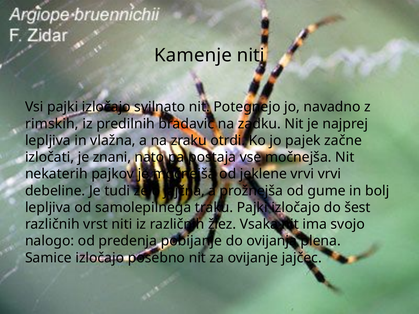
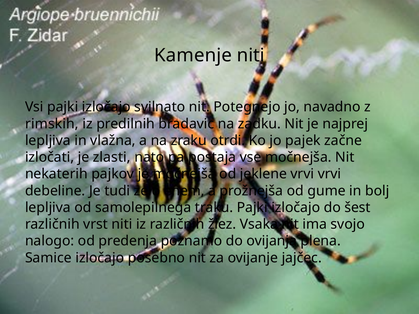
znani: znani -> zlasti
jajčna: jajčna -> enem
pobijanje: pobijanje -> poznamo
